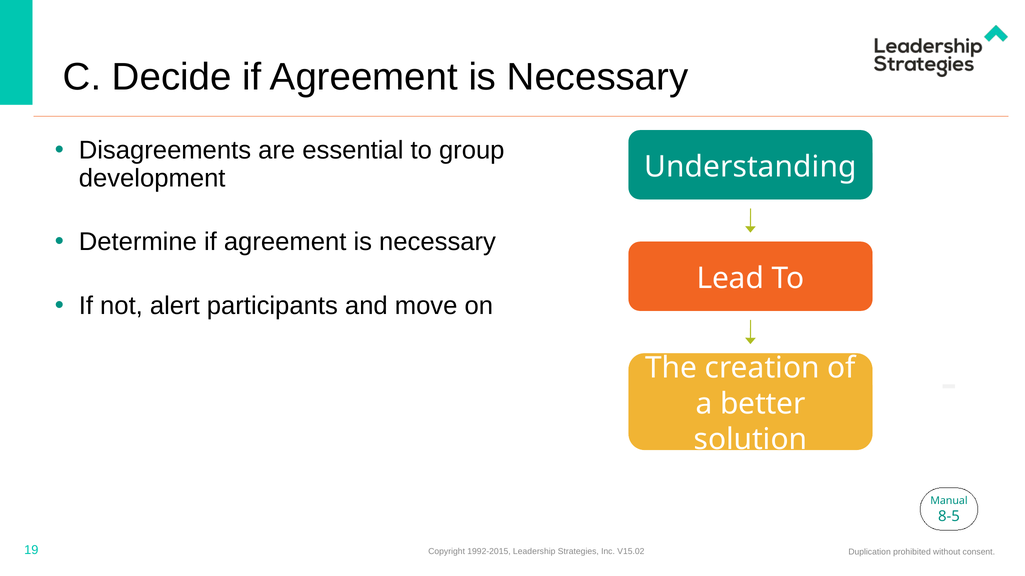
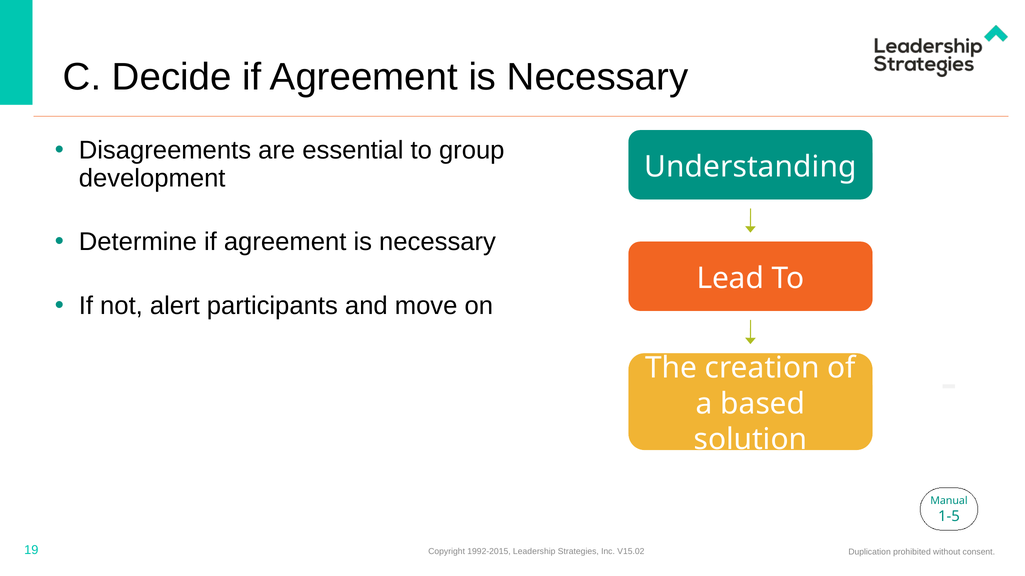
better: better -> based
8-5: 8-5 -> 1-5
